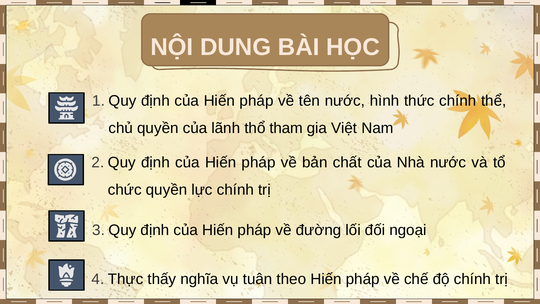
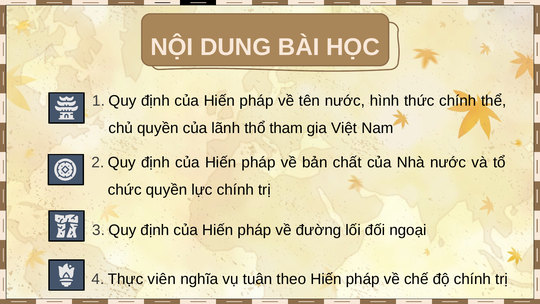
thấy: thấy -> viên
